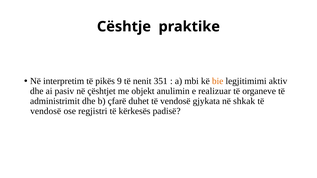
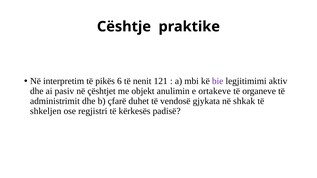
9: 9 -> 6
351: 351 -> 121
bie colour: orange -> purple
realizuar: realizuar -> ortakeve
vendosë at (46, 111): vendosë -> shkeljen
